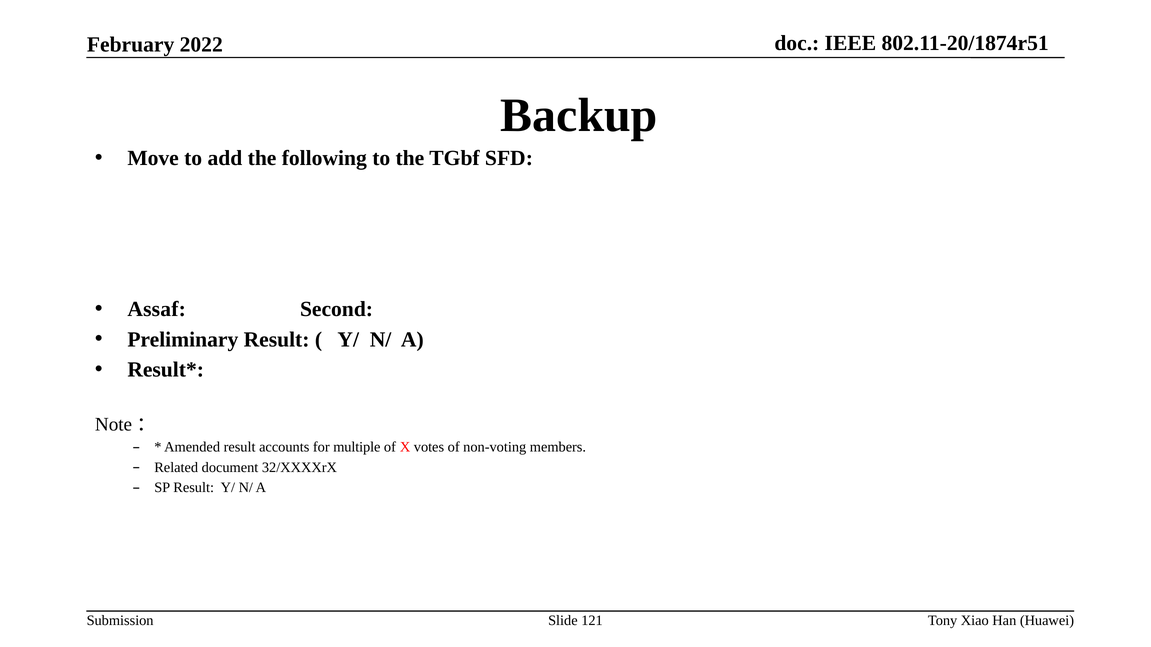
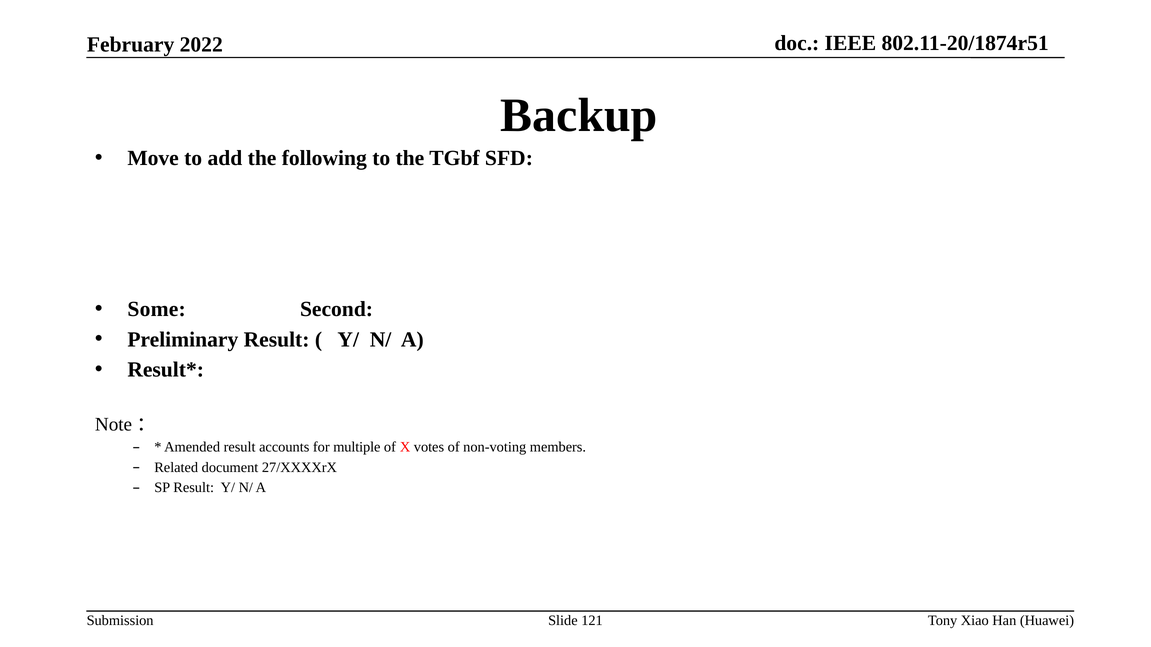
Assaf: Assaf -> Some
32/XXXXrX: 32/XXXXrX -> 27/XXXXrX
